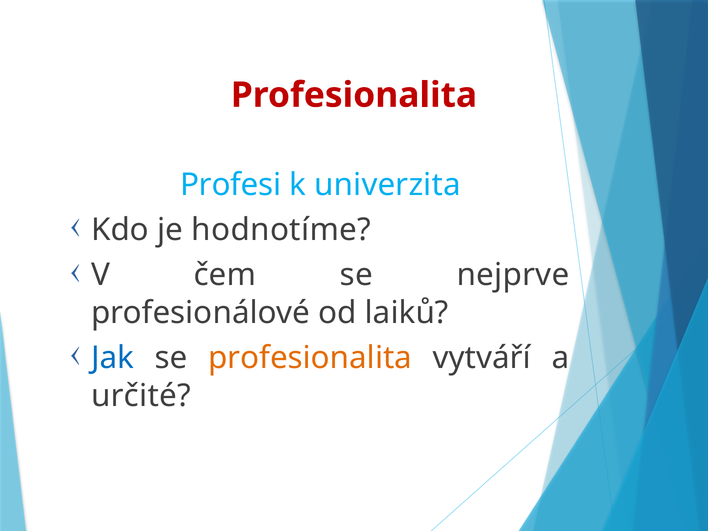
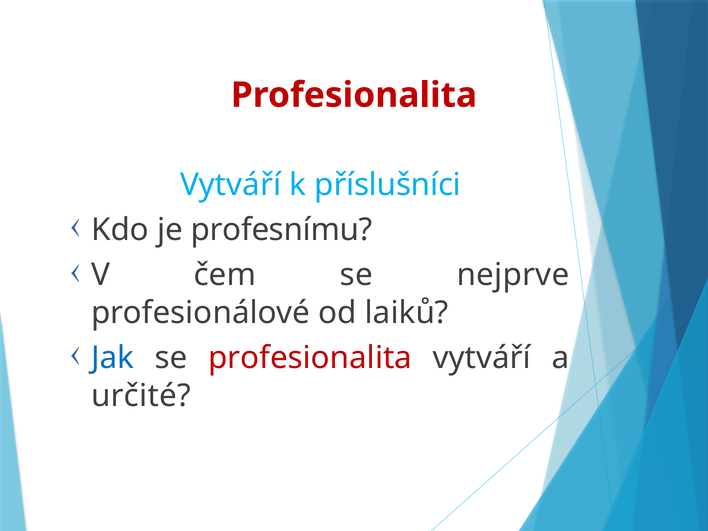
Profesi at (231, 185): Profesi -> Vytváří
univerzita: univerzita -> příslušníci
hodnotíme: hodnotíme -> profesnímu
profesionalita at (310, 358) colour: orange -> red
